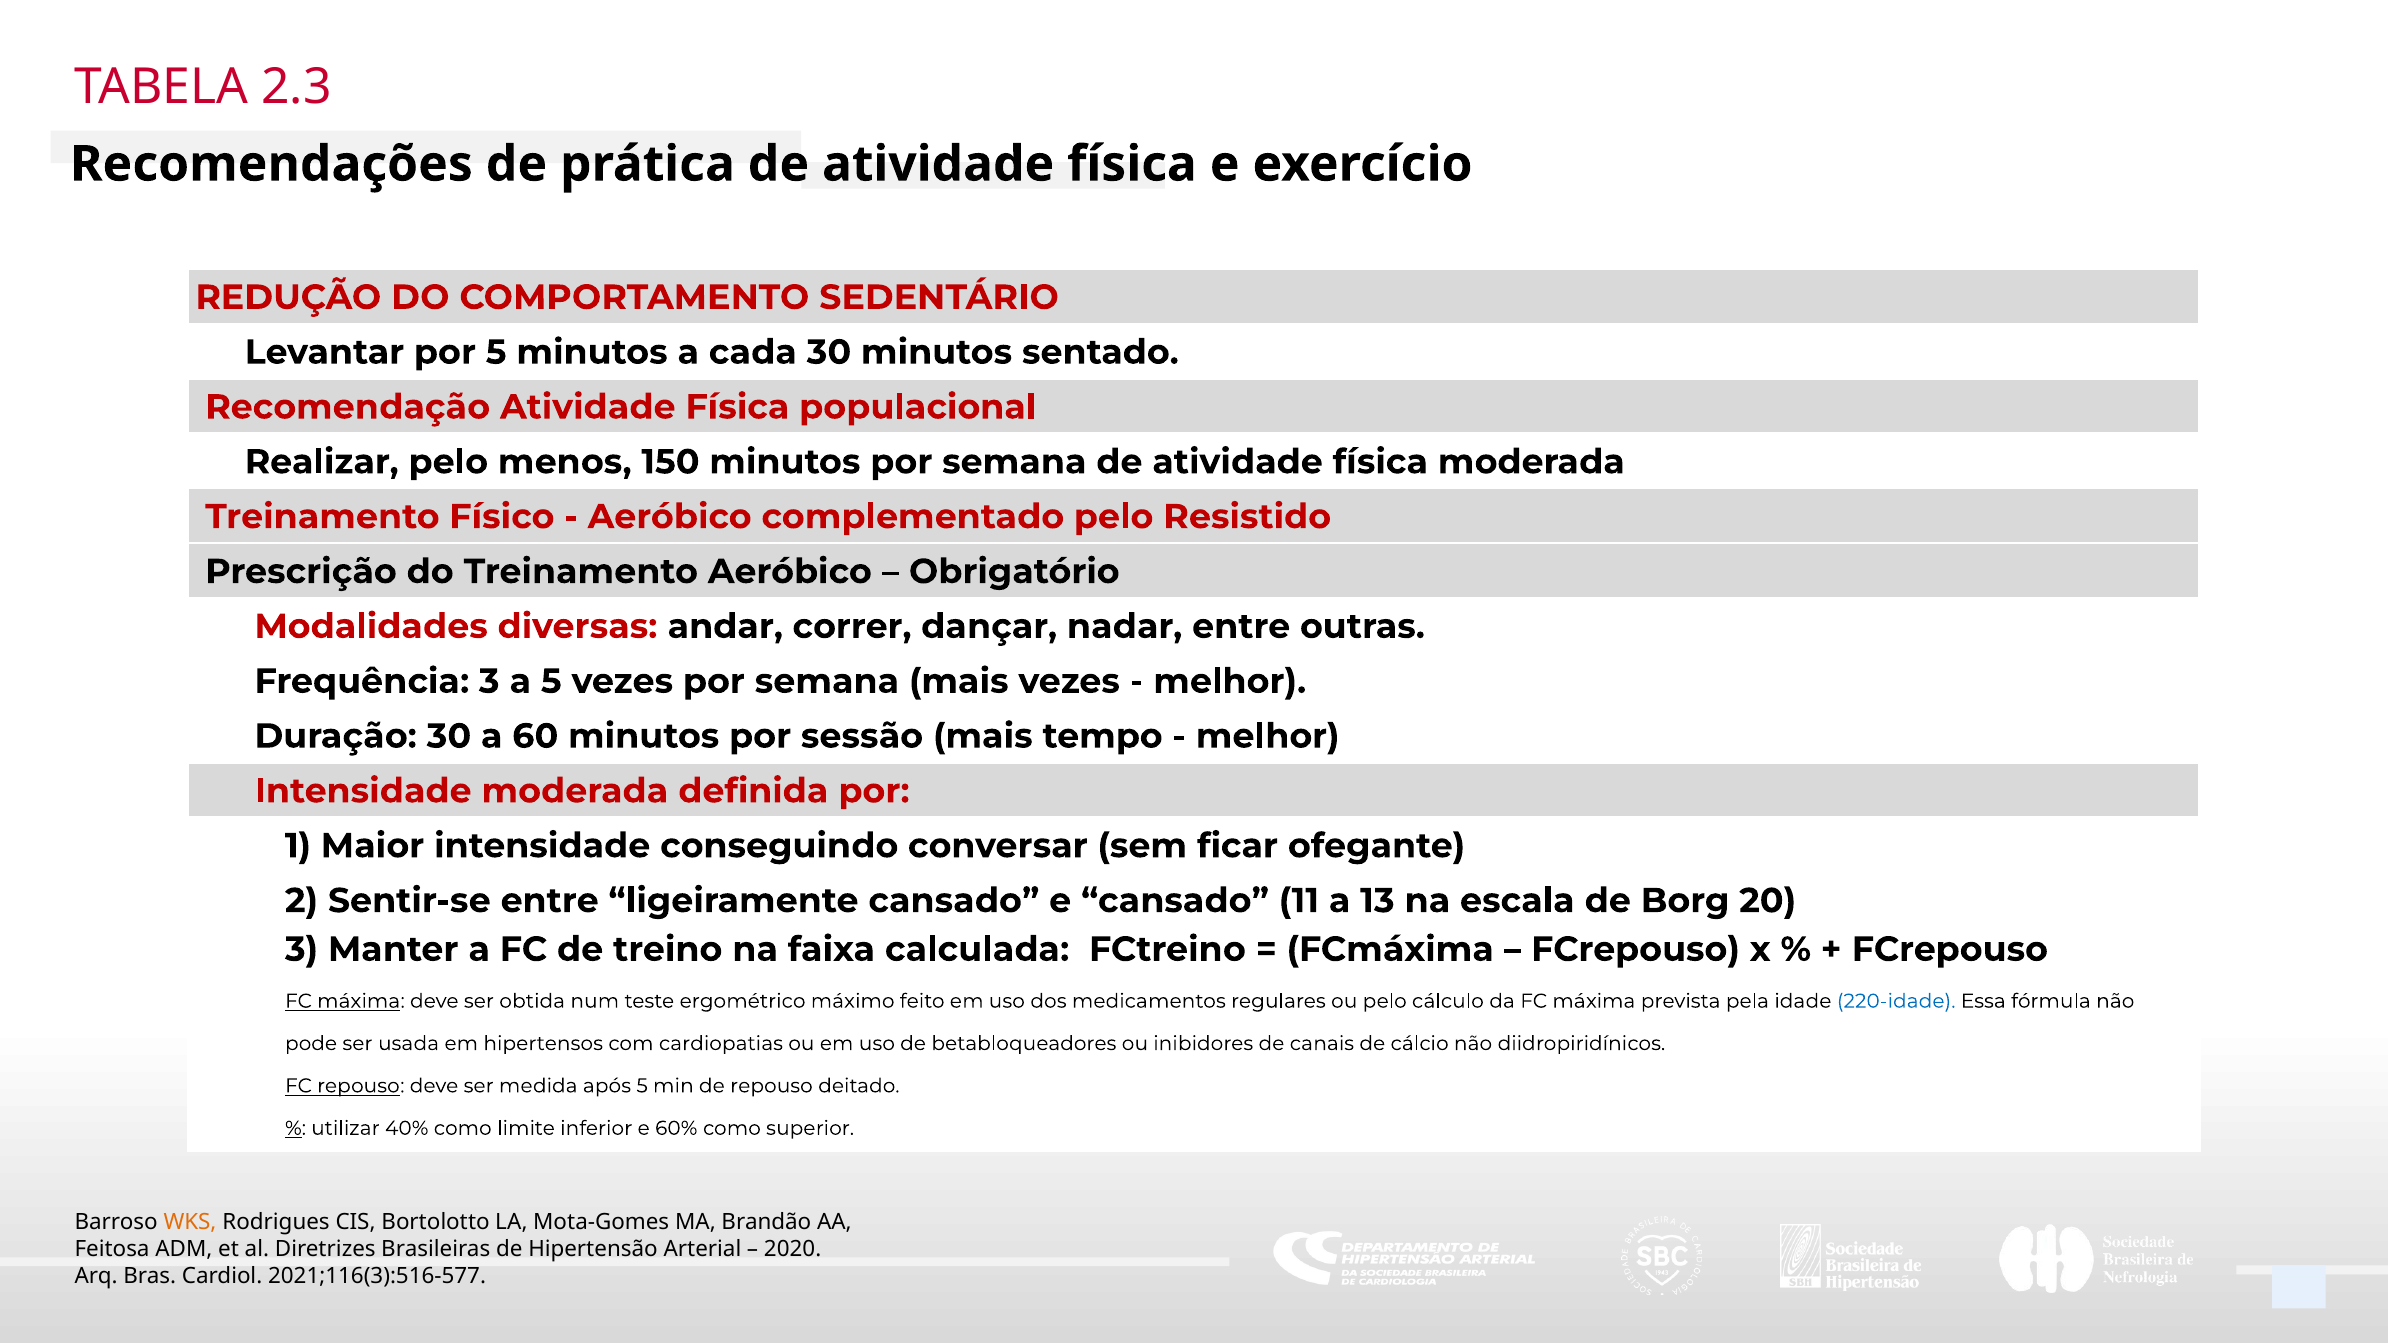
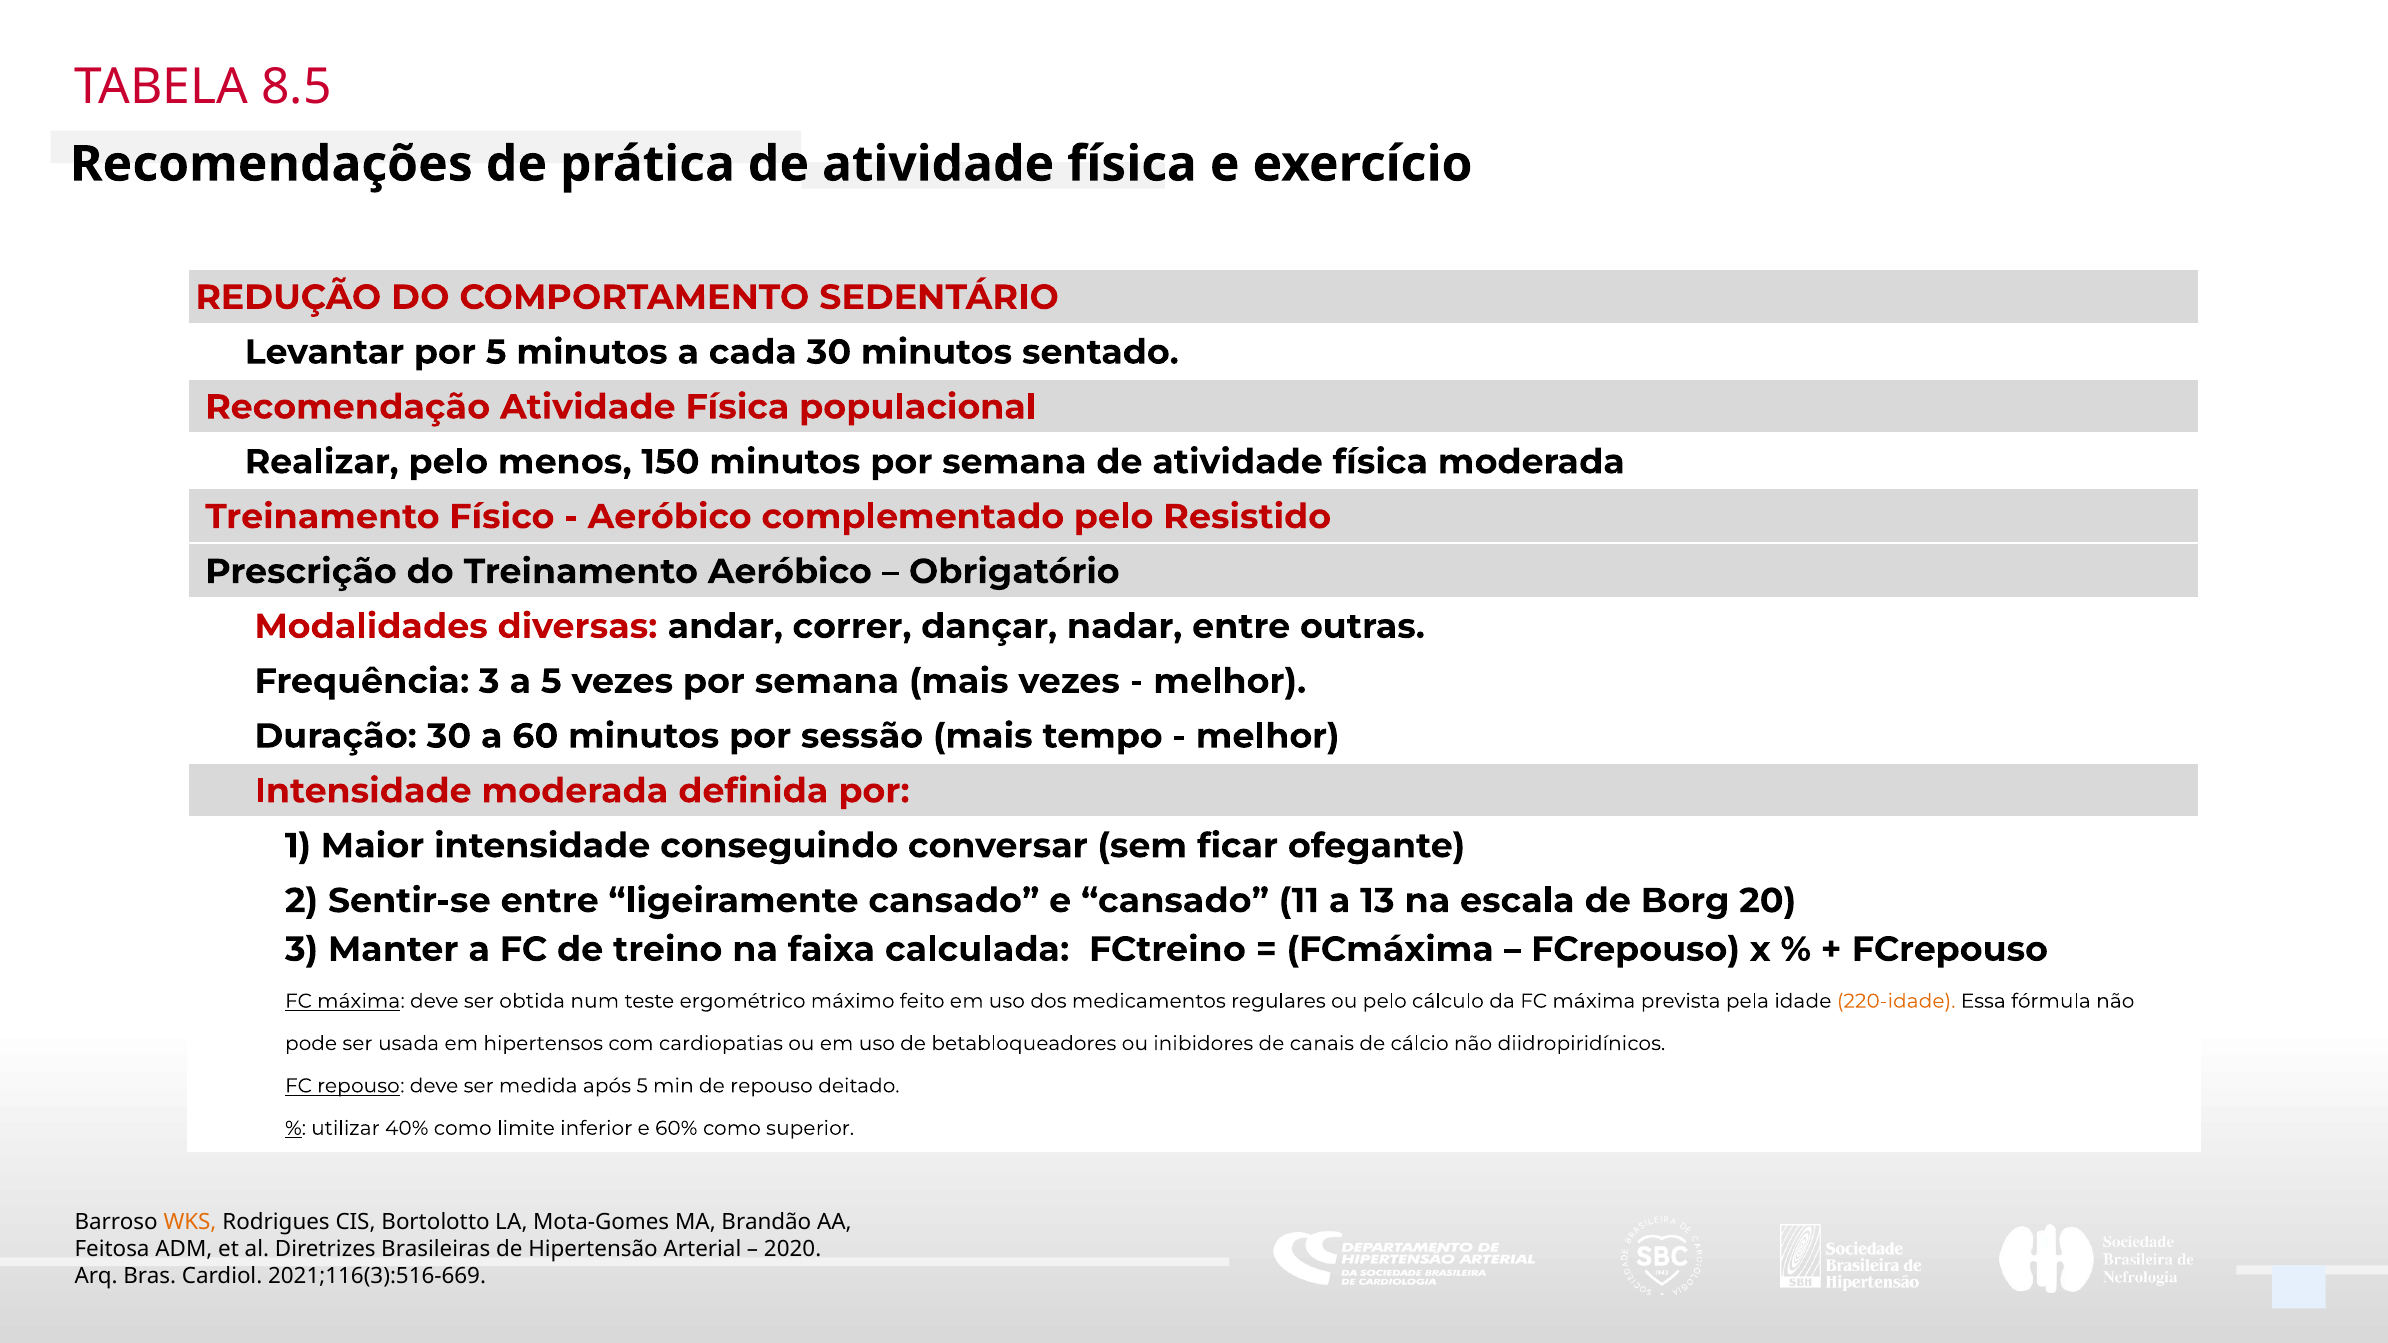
2.3: 2.3 -> 8.5
220-idade colour: blue -> orange
2021;116(3):516-577: 2021;116(3):516-577 -> 2021;116(3):516-669
